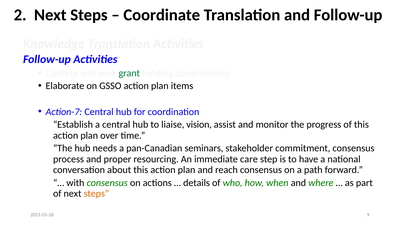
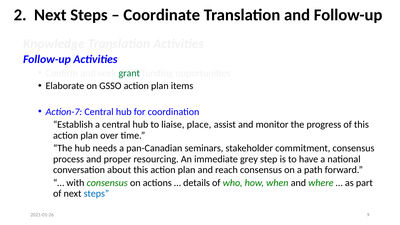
vision: vision -> place
care: care -> grey
steps at (96, 194) colour: orange -> blue
